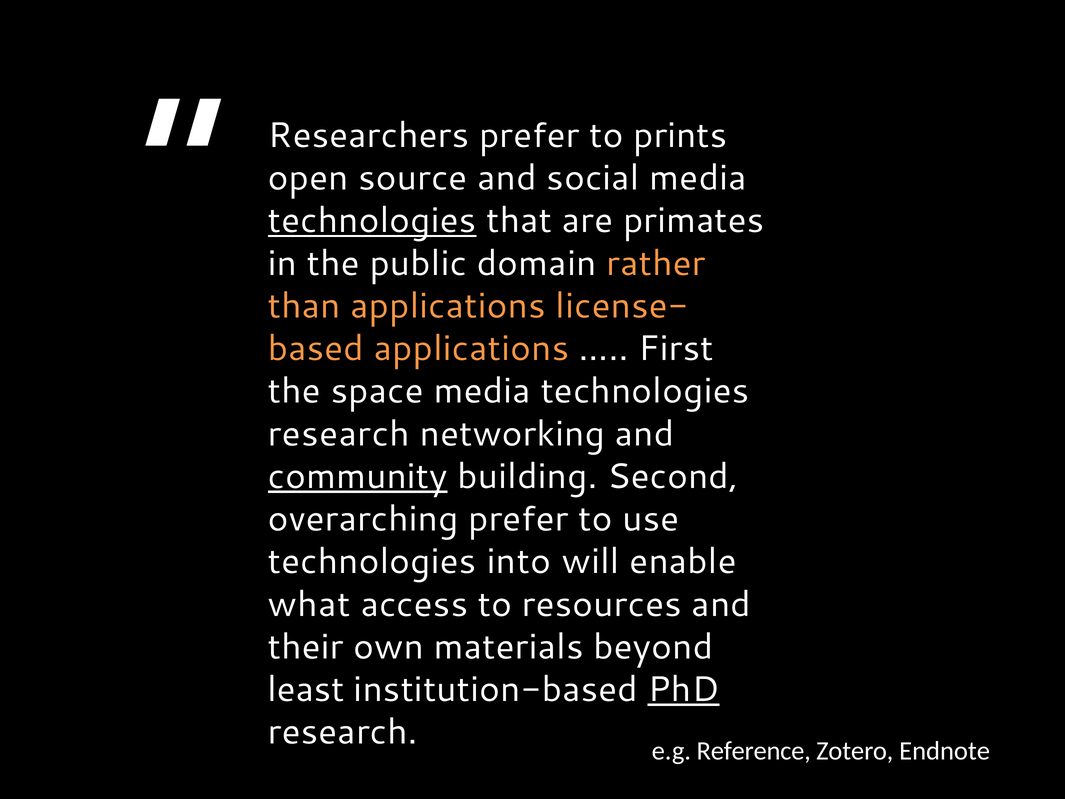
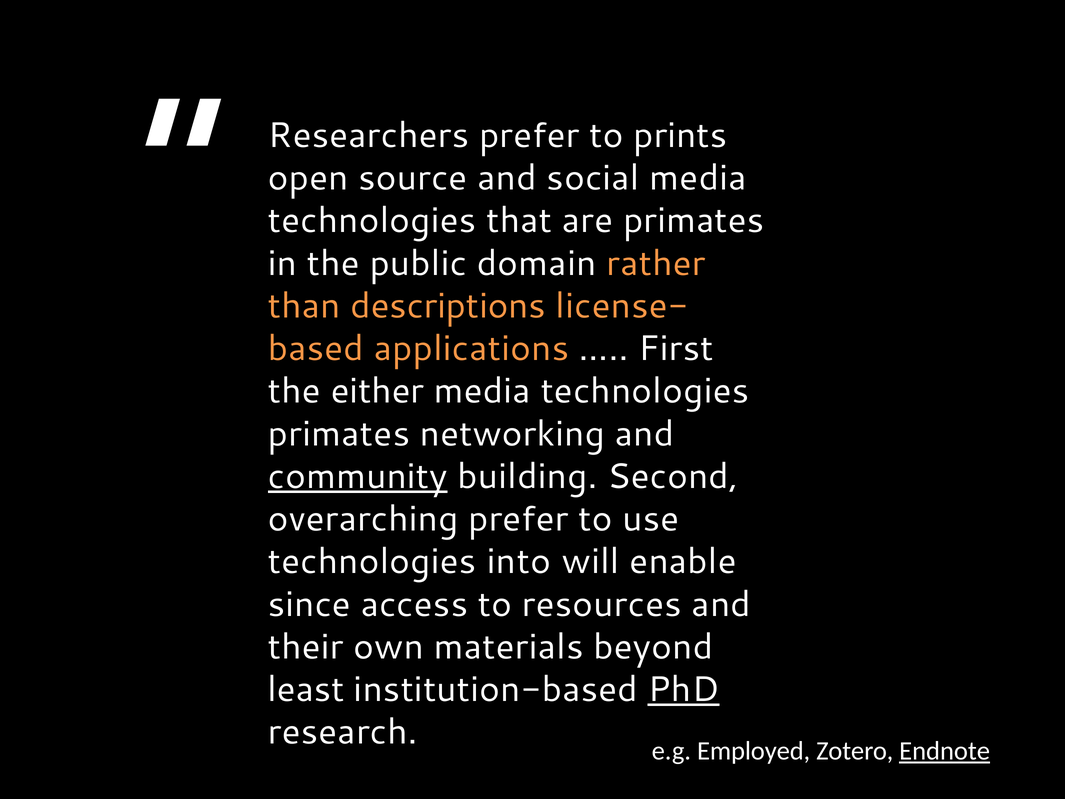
technologies at (372, 221) underline: present -> none
than applications: applications -> descriptions
space: space -> either
research at (339, 434): research -> primates
what: what -> since
Reference: Reference -> Employed
Endnote underline: none -> present
